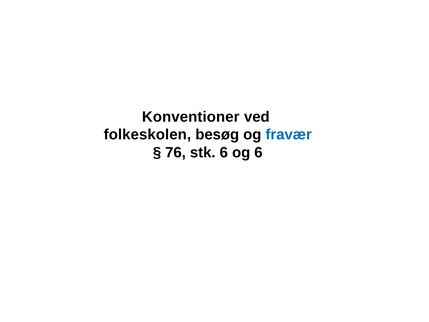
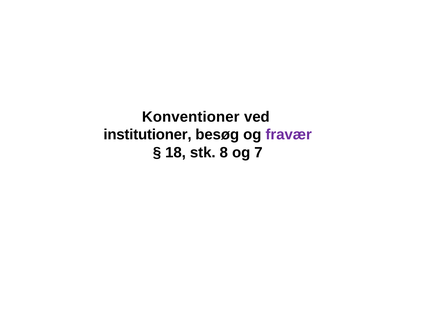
folkeskolen: folkeskolen -> institutioner
fravær colour: blue -> purple
76: 76 -> 18
stk 6: 6 -> 8
og 6: 6 -> 7
